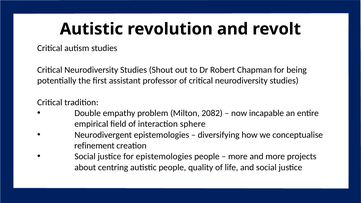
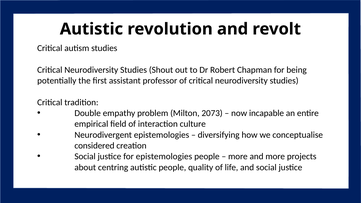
2082: 2082 -> 2073
sphere: sphere -> culture
refinement: refinement -> considered
